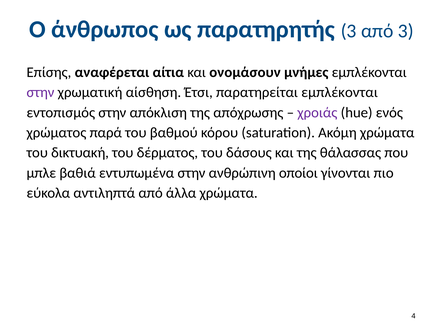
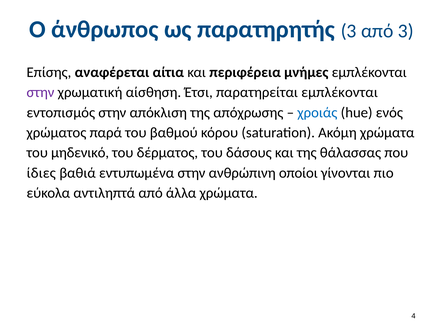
ονομάσουν: ονομάσουν -> περιφέρεια
χροιάς colour: purple -> blue
δικτυακή: δικτυακή -> μηδενικό
μπλε: μπλε -> ίδιες
